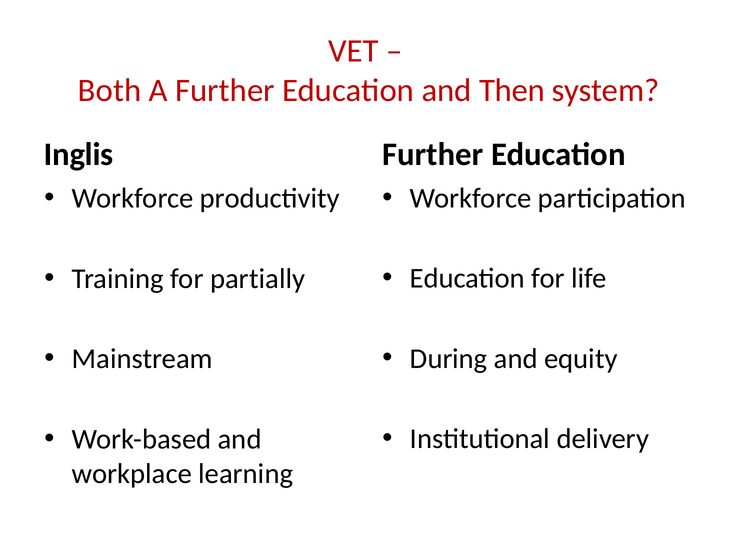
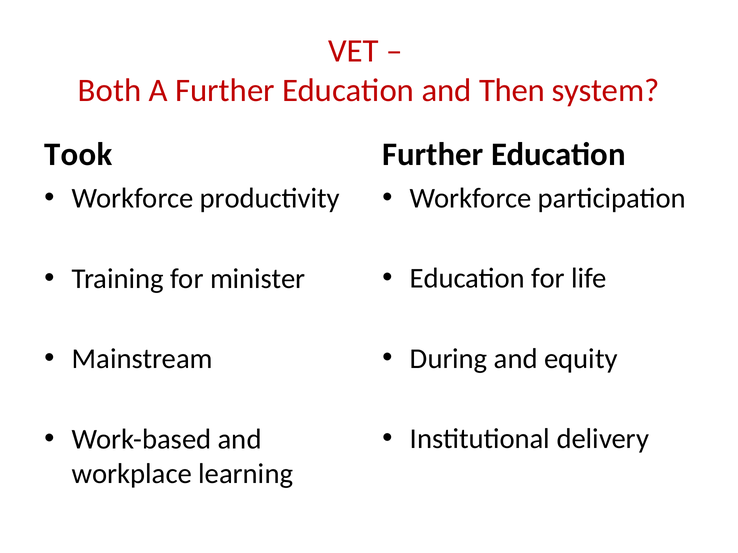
Inglis: Inglis -> Took
partially: partially -> minister
